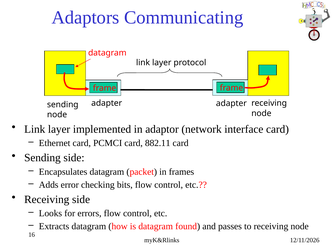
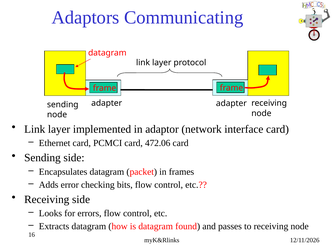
882.11: 882.11 -> 472.06
